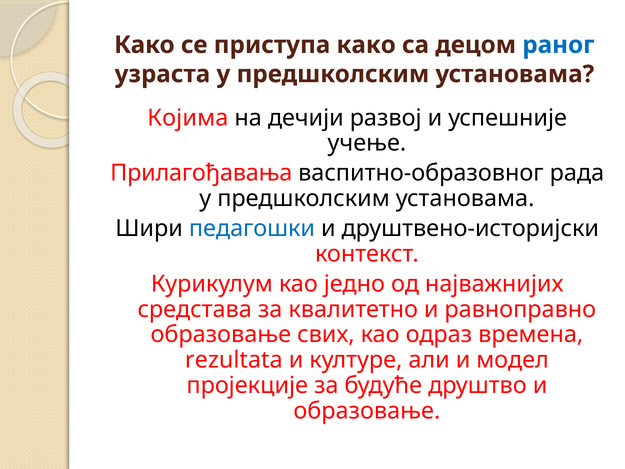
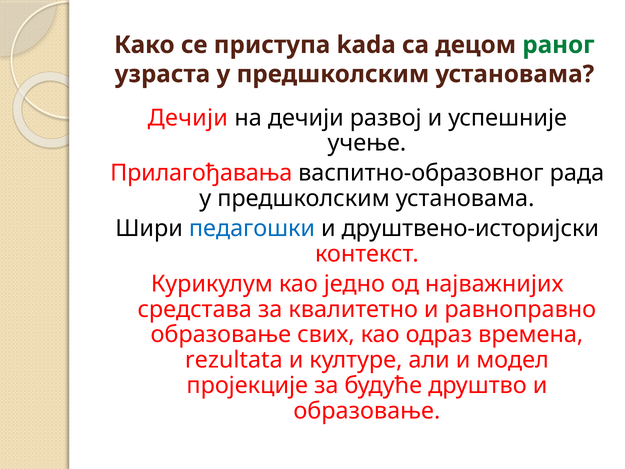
приступа како: како -> kada
раног colour: blue -> green
Којима at (188, 118): Којима -> Дечији
